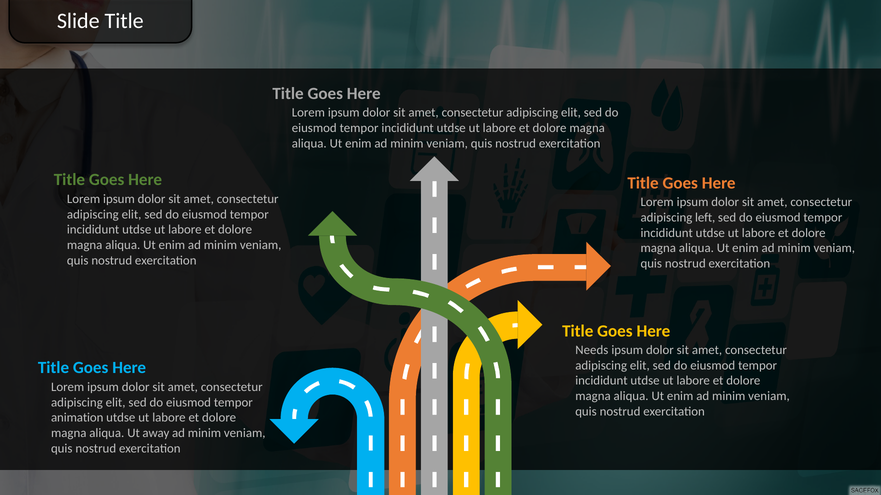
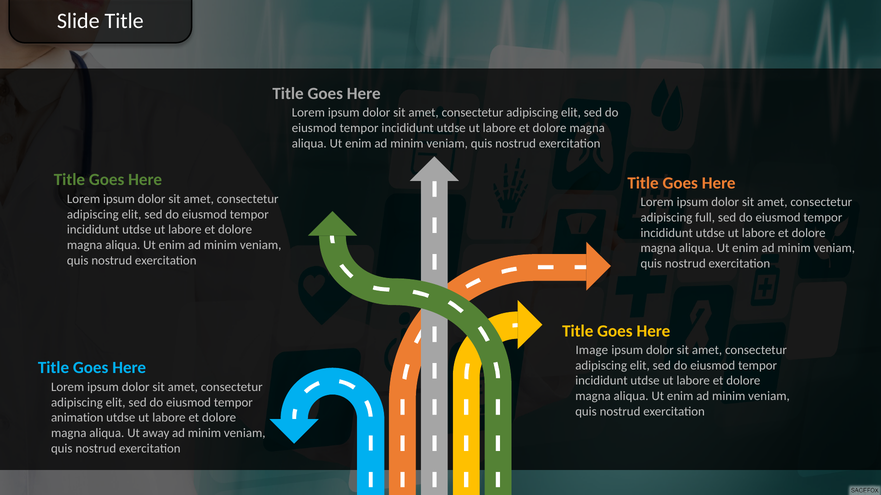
left: left -> full
Needs: Needs -> Image
